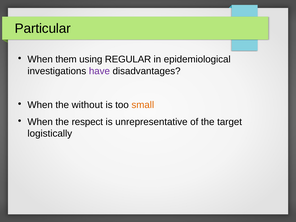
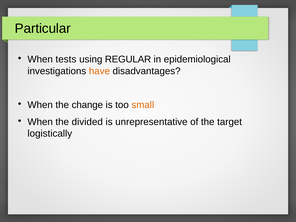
them: them -> tests
have colour: purple -> orange
without: without -> change
respect: respect -> divided
